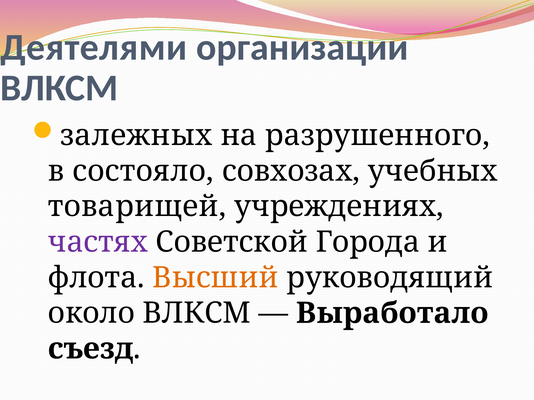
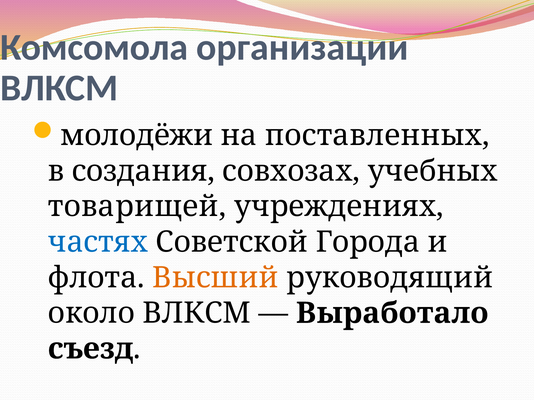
Деятелями: Деятелями -> Комсомола
залежных: залежных -> молодёжи
разрушенного: разрушенного -> поставленных
состояло: состояло -> создания
частях colour: purple -> blue
